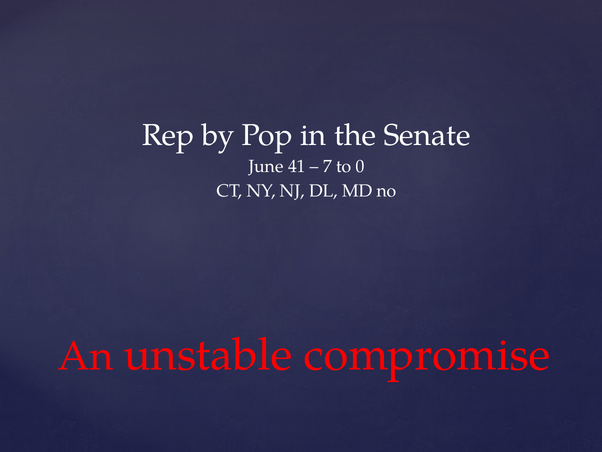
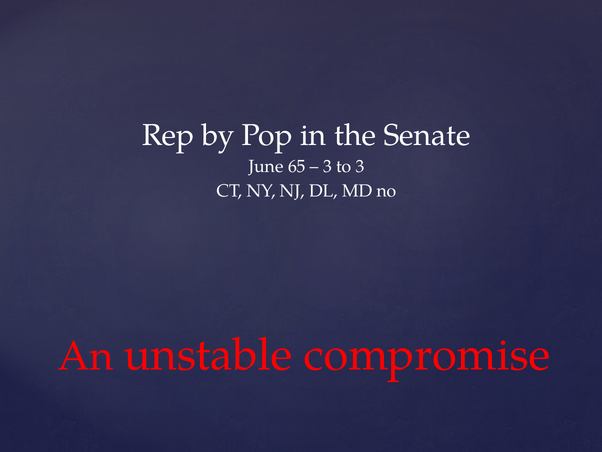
41: 41 -> 65
7 at (327, 166): 7 -> 3
to 0: 0 -> 3
